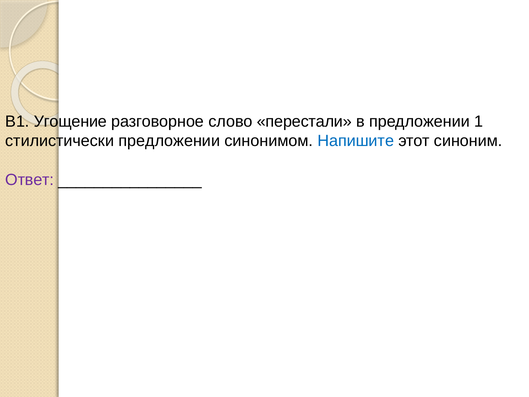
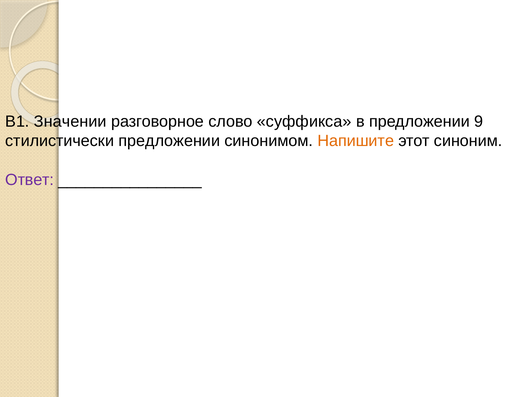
Угощение: Угощение -> Значении
перестали: перестали -> суффикса
1: 1 -> 9
Напишите colour: blue -> orange
